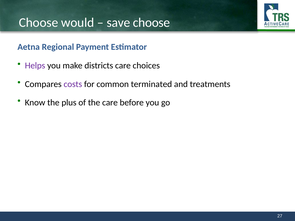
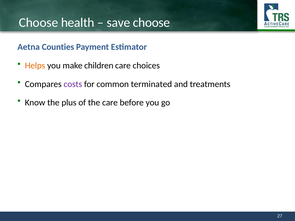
would: would -> health
Regional: Regional -> Counties
Helps colour: purple -> orange
districts: districts -> children
